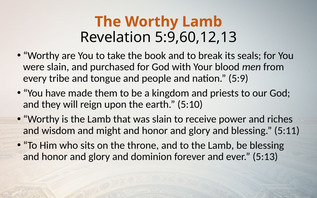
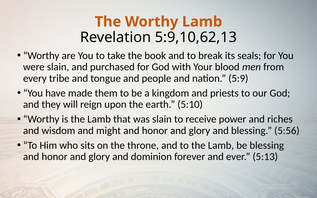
5:9,60,12,13: 5:9,60,12,13 -> 5:9,10,62,13
5:11: 5:11 -> 5:56
